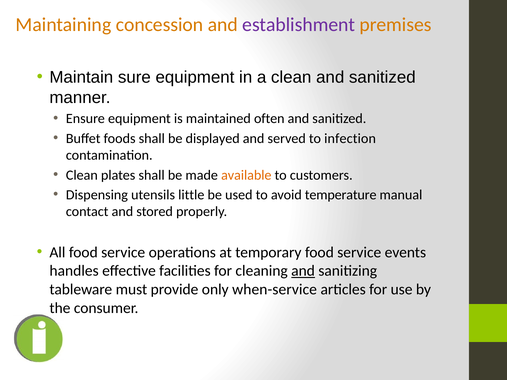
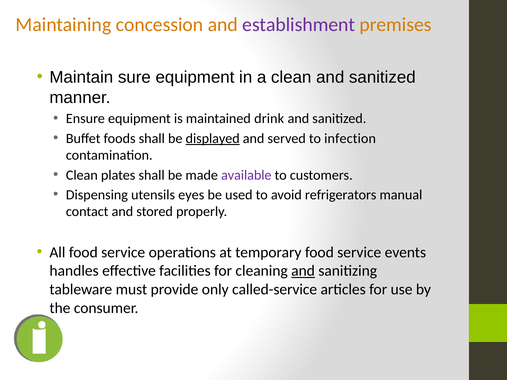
often: often -> drink
displayed underline: none -> present
available colour: orange -> purple
little: little -> eyes
temperature: temperature -> refrigerators
when-service: when-service -> called-service
